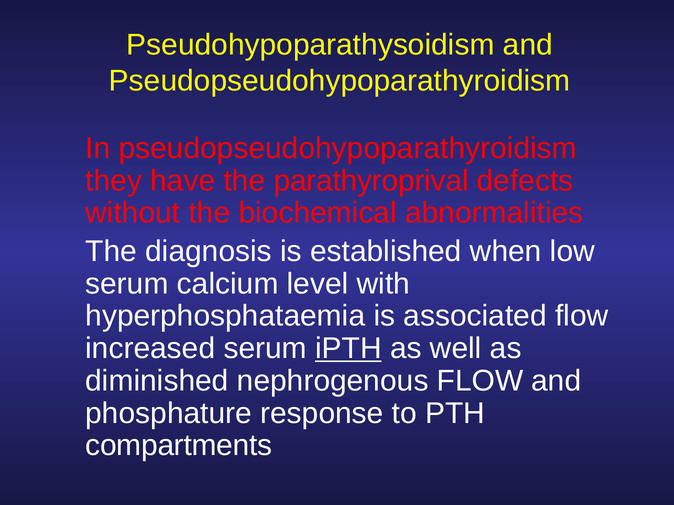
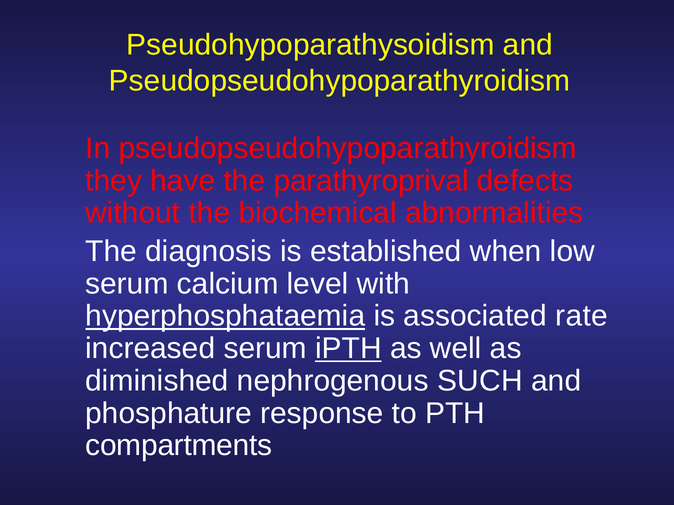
hyperphosphataemia underline: none -> present
associated flow: flow -> rate
nephrogenous FLOW: FLOW -> SUCH
